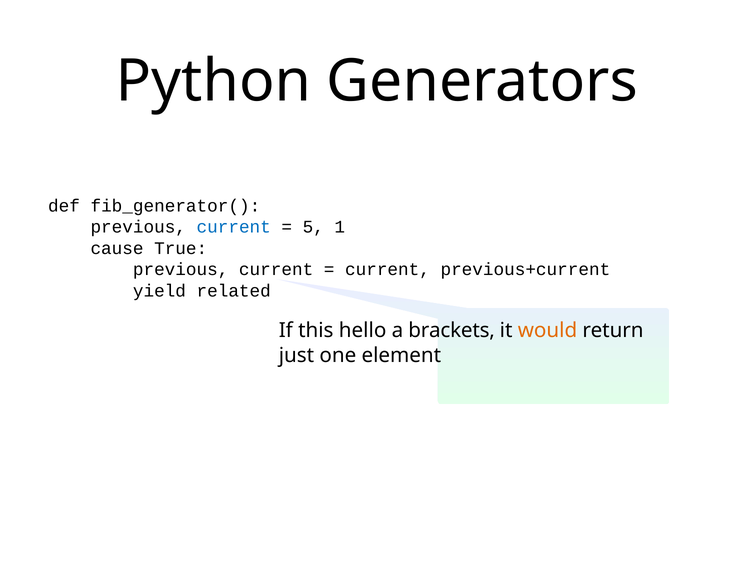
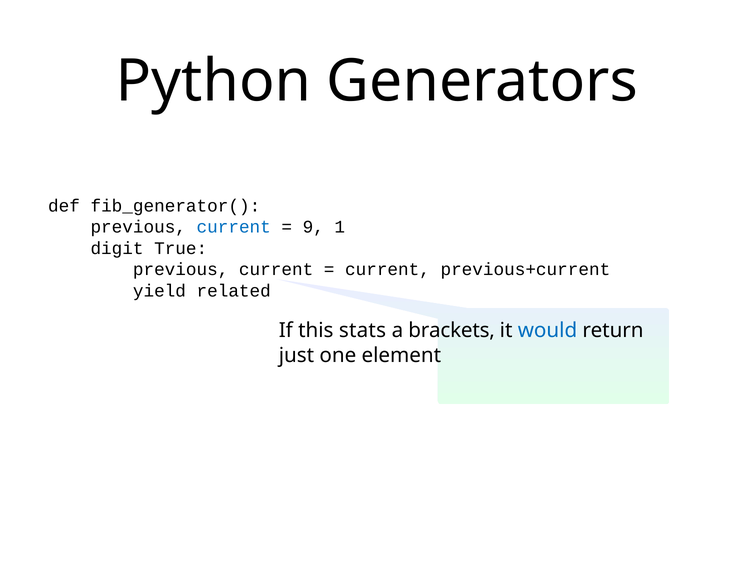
5: 5 -> 9
cause: cause -> digit
hello: hello -> stats
would colour: orange -> blue
